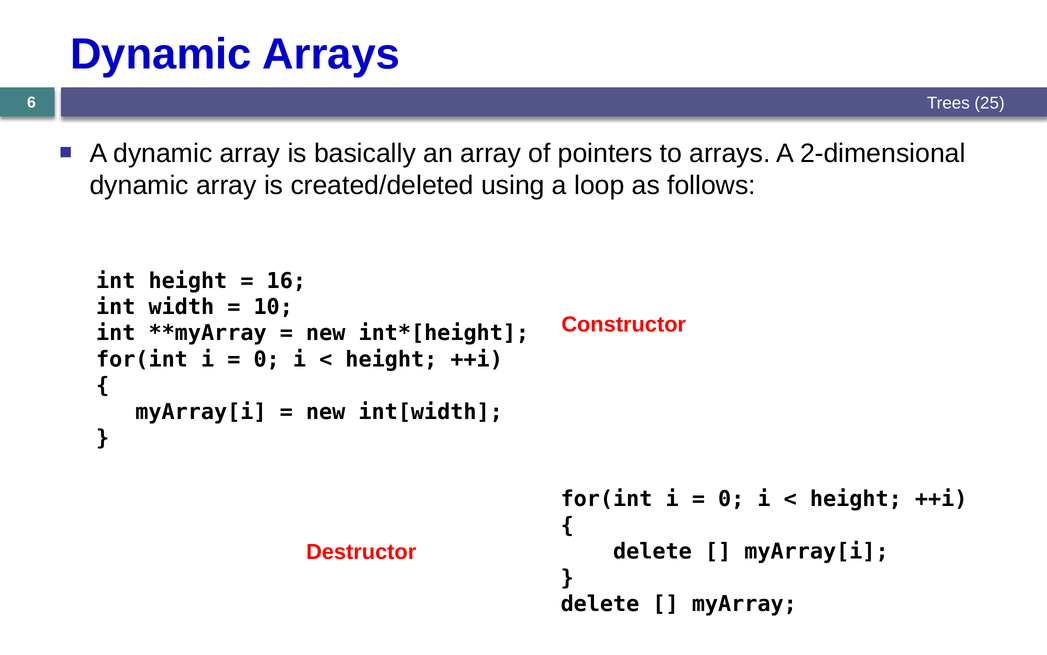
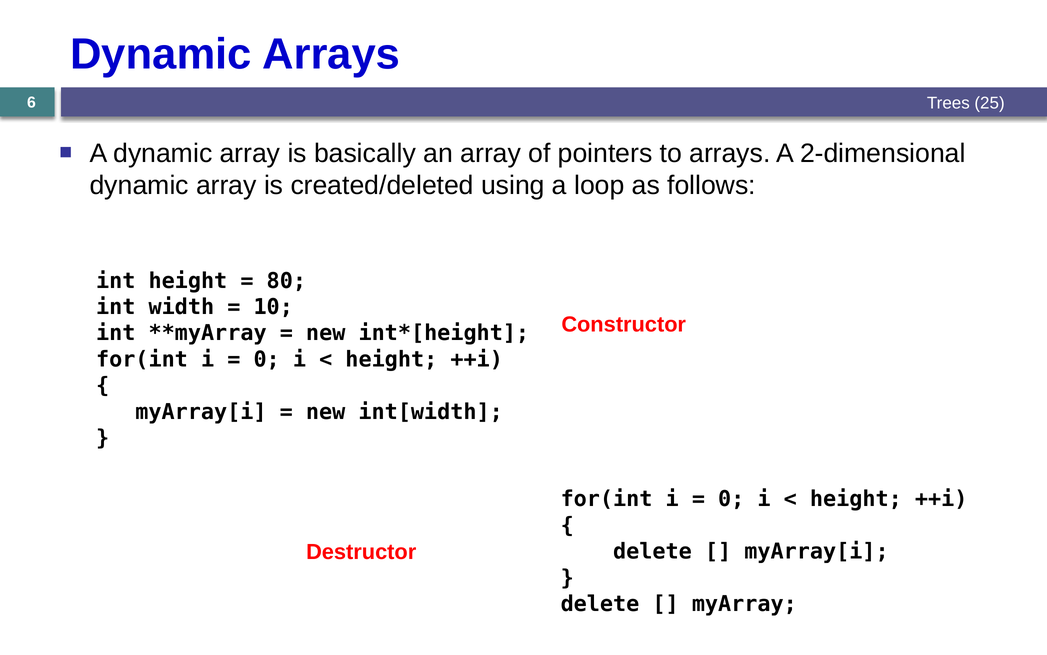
16: 16 -> 80
